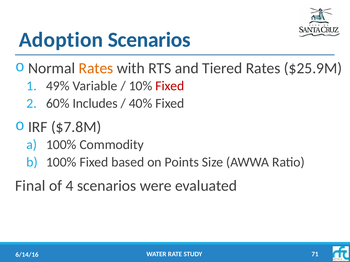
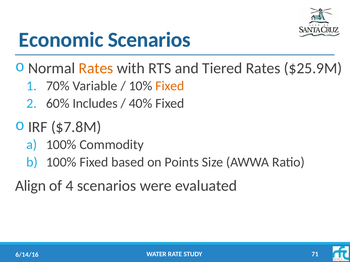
Adoption: Adoption -> Economic
49%: 49% -> 70%
Fixed at (170, 86) colour: red -> orange
Final: Final -> Align
